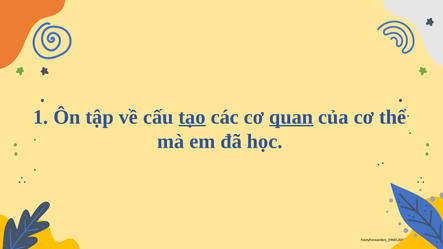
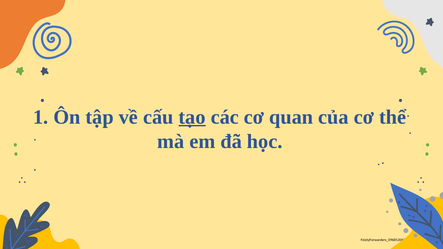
quan underline: present -> none
